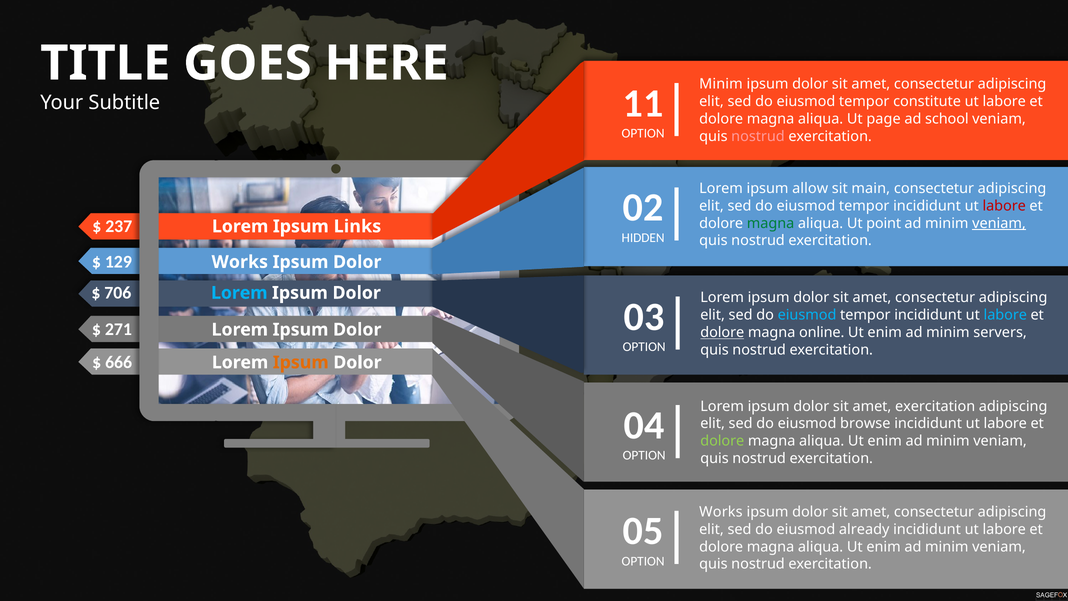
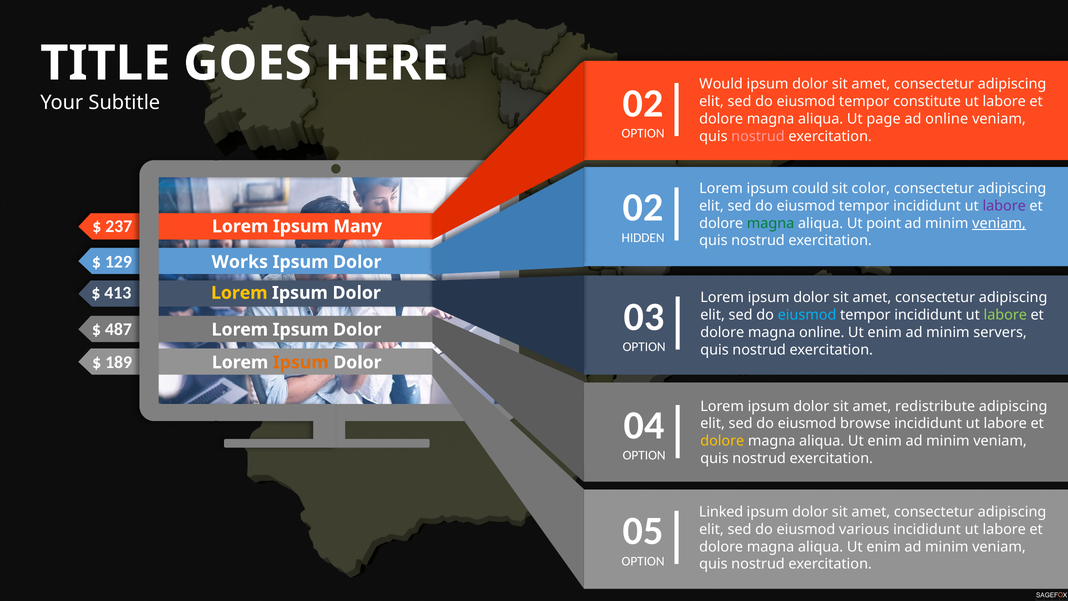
Minim at (721, 84): Minim -> Would
11 at (643, 103): 11 -> 02
ad school: school -> online
allow: allow -> could
main: main -> color
labore at (1004, 206) colour: red -> purple
Links: Links -> Many
706: 706 -> 413
Lorem at (239, 293) colour: light blue -> yellow
labore at (1005, 315) colour: light blue -> light green
271: 271 -> 487
dolore at (722, 332) underline: present -> none
666: 666 -> 189
amet exercitation: exercitation -> redistribute
dolore at (722, 441) colour: light green -> yellow
Works at (721, 512): Works -> Linked
already: already -> various
